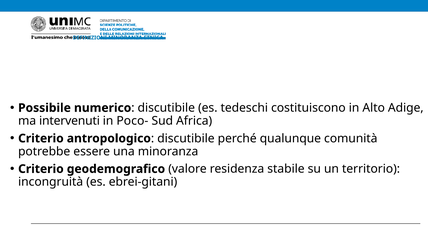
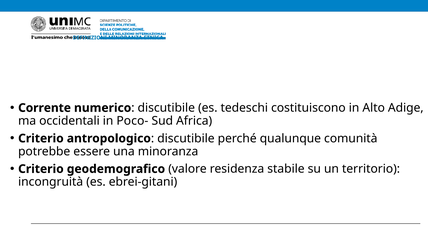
Possibile: Possibile -> Corrente
intervenuti: intervenuti -> occidentali
